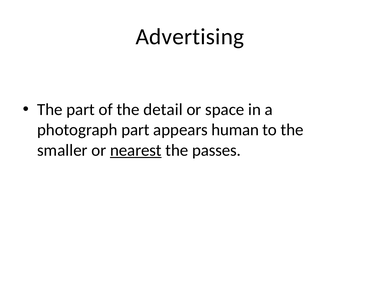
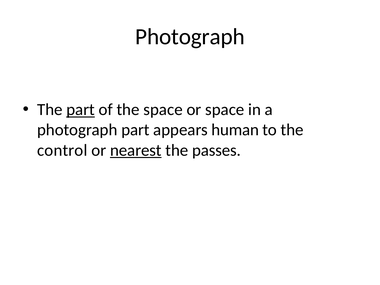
Advertising at (190, 37): Advertising -> Photograph
part at (81, 110) underline: none -> present
the detail: detail -> space
smaller: smaller -> control
